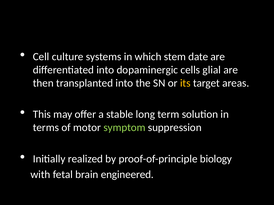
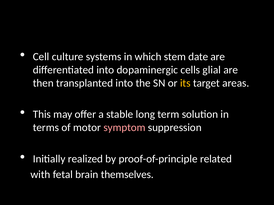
symptom colour: light green -> pink
biology: biology -> related
engineered: engineered -> themselves
